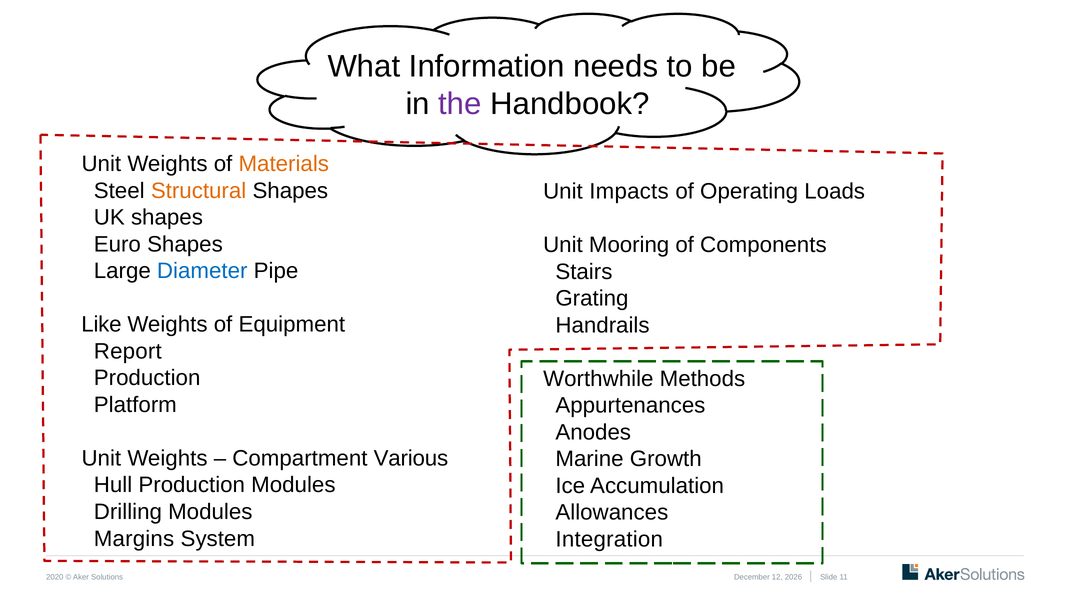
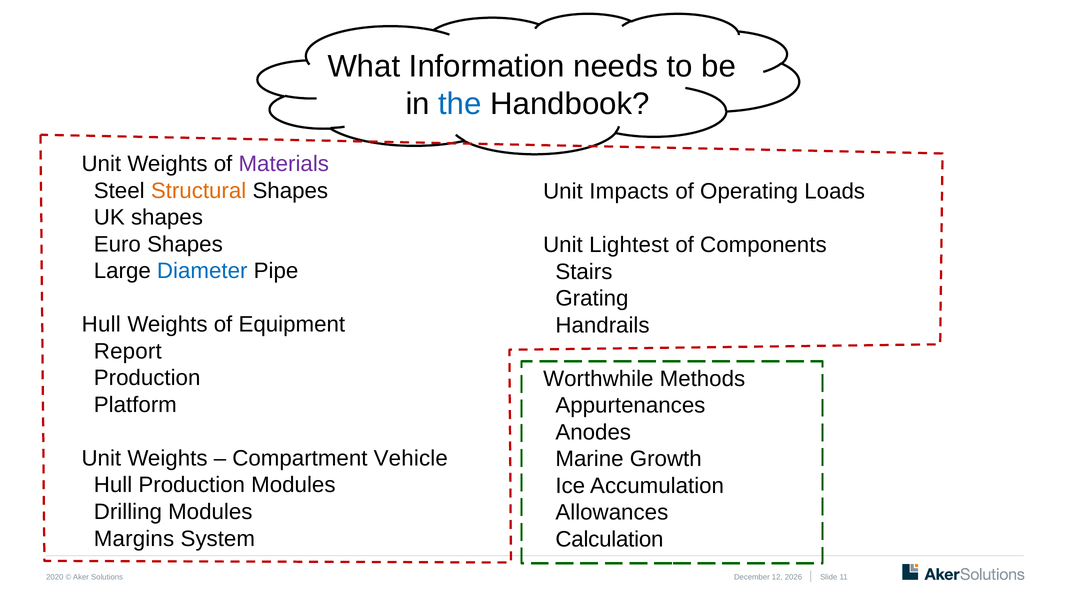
the colour: purple -> blue
Materials colour: orange -> purple
Mooring: Mooring -> Lightest
Like at (101, 324): Like -> Hull
Various: Various -> Vehicle
Integration: Integration -> Calculation
